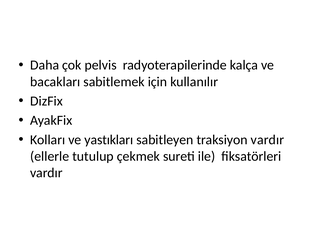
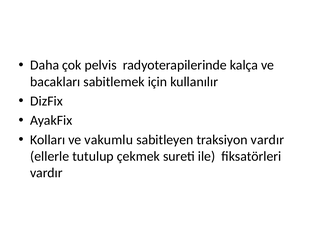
yastıkları: yastıkları -> vakumlu
